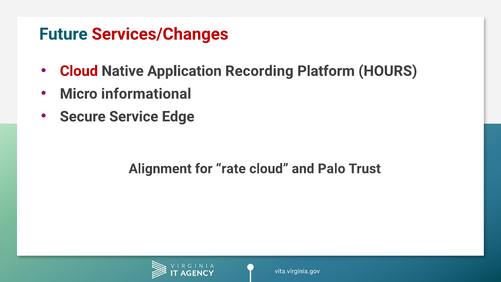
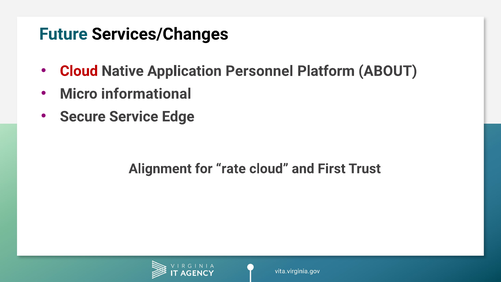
Services/Changes colour: red -> black
Recording: Recording -> Personnel
HOURS: HOURS -> ABOUT
Palo: Palo -> First
